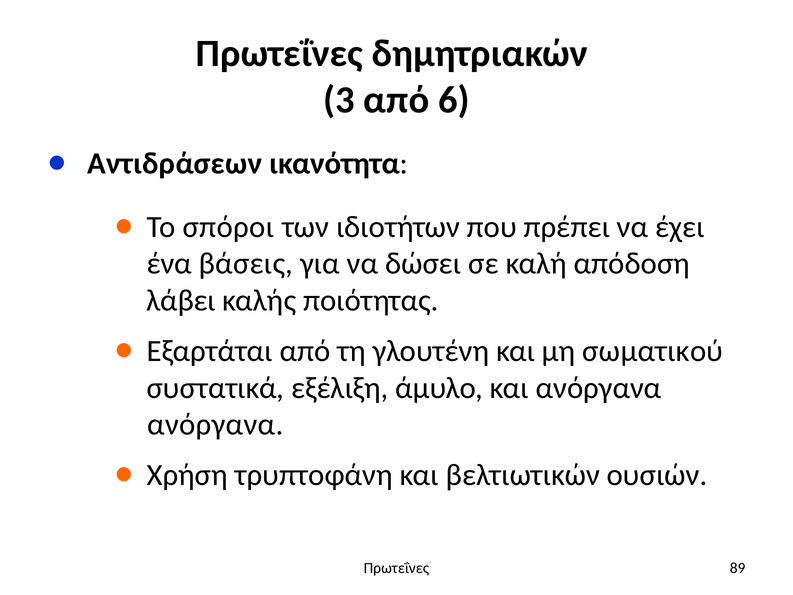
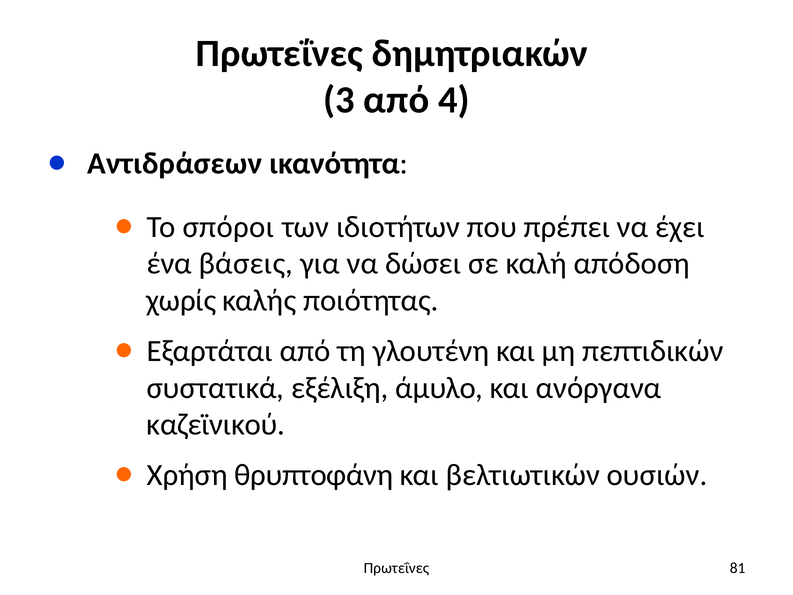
6: 6 -> 4
λάβει: λάβει -> χωρίς
σωματικού: σωματικού -> πεπτιδικών
ανόργανα at (215, 425): ανόργανα -> καζεϊνικού
τρυπτοφάνη: τρυπτοφάνη -> θρυπτοφάνη
89: 89 -> 81
